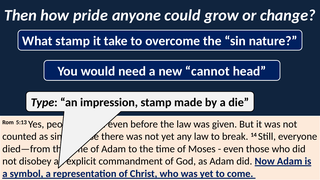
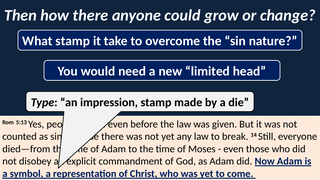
how pride: pride -> there
cannot: cannot -> limited
